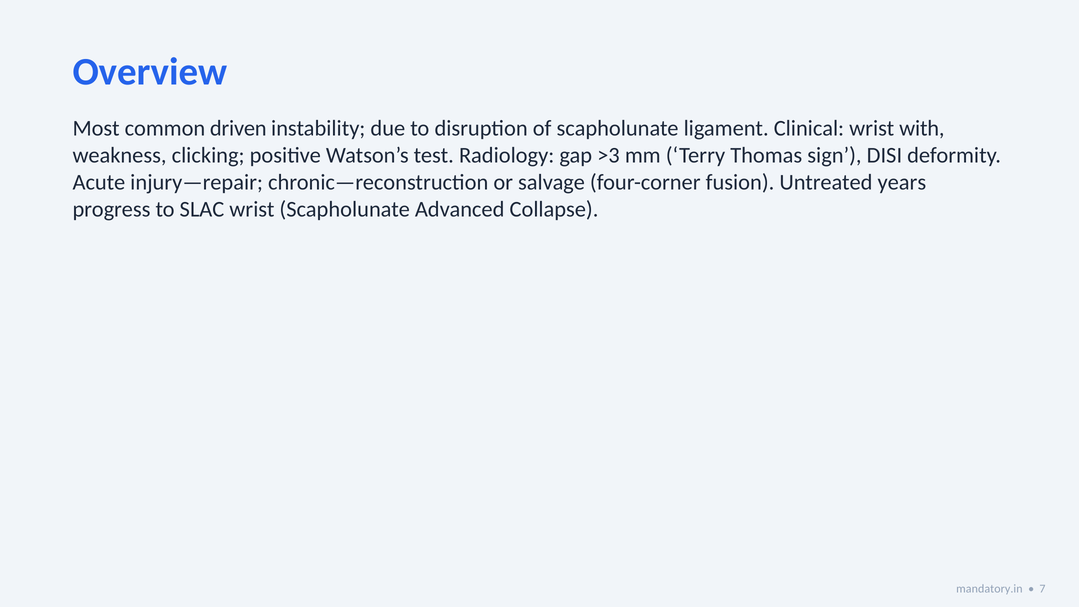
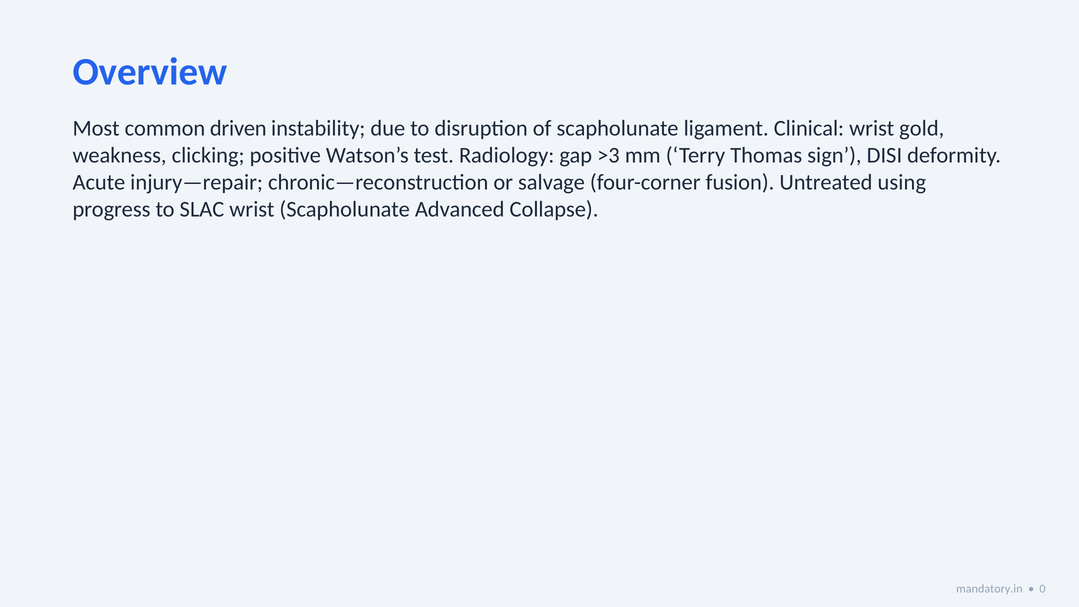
with: with -> gold
years: years -> using
7: 7 -> 0
